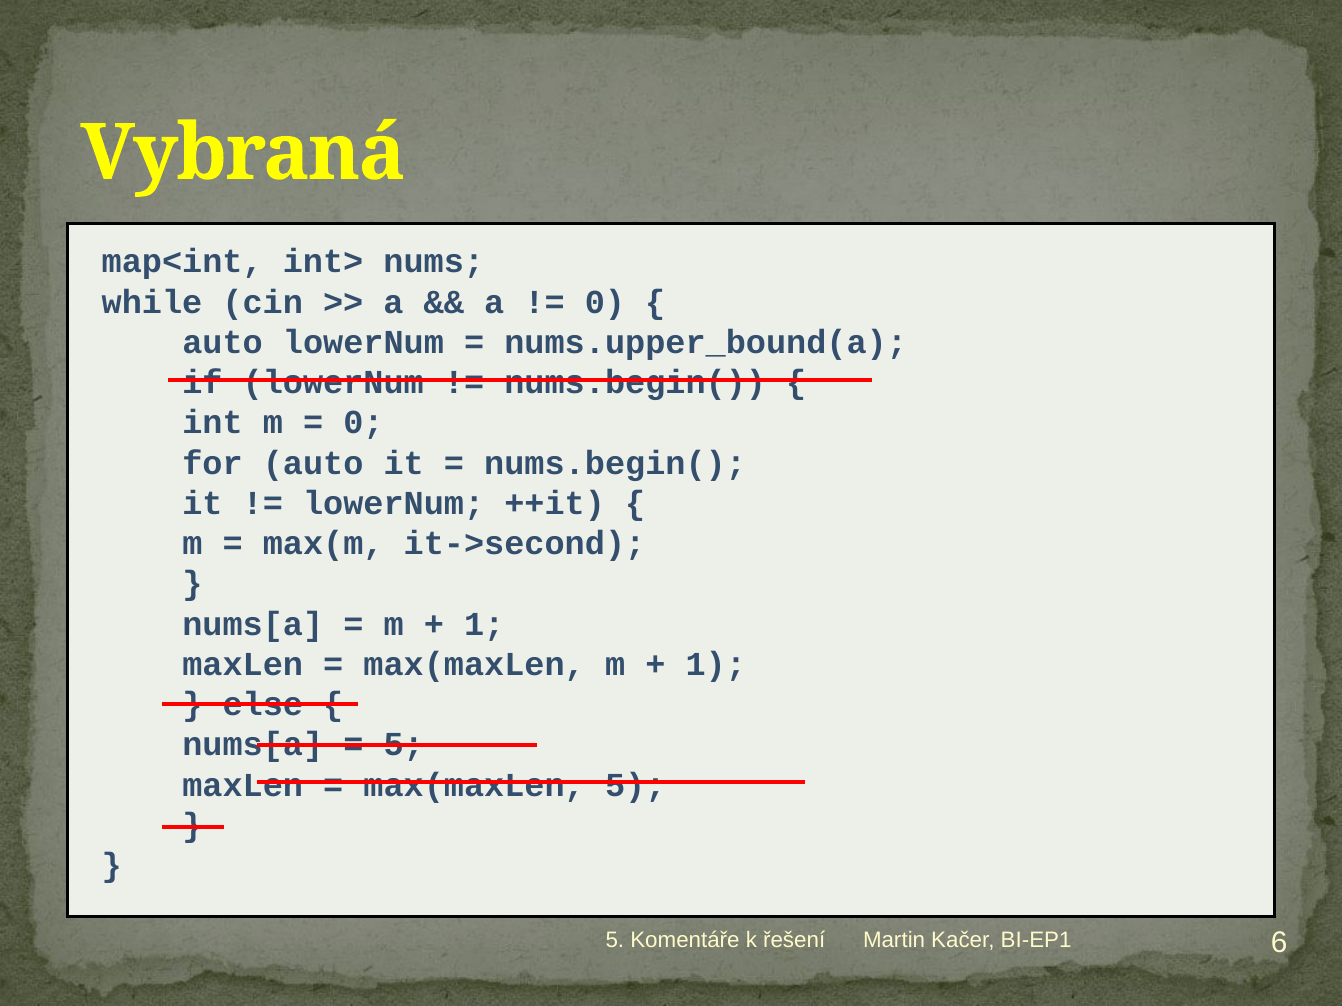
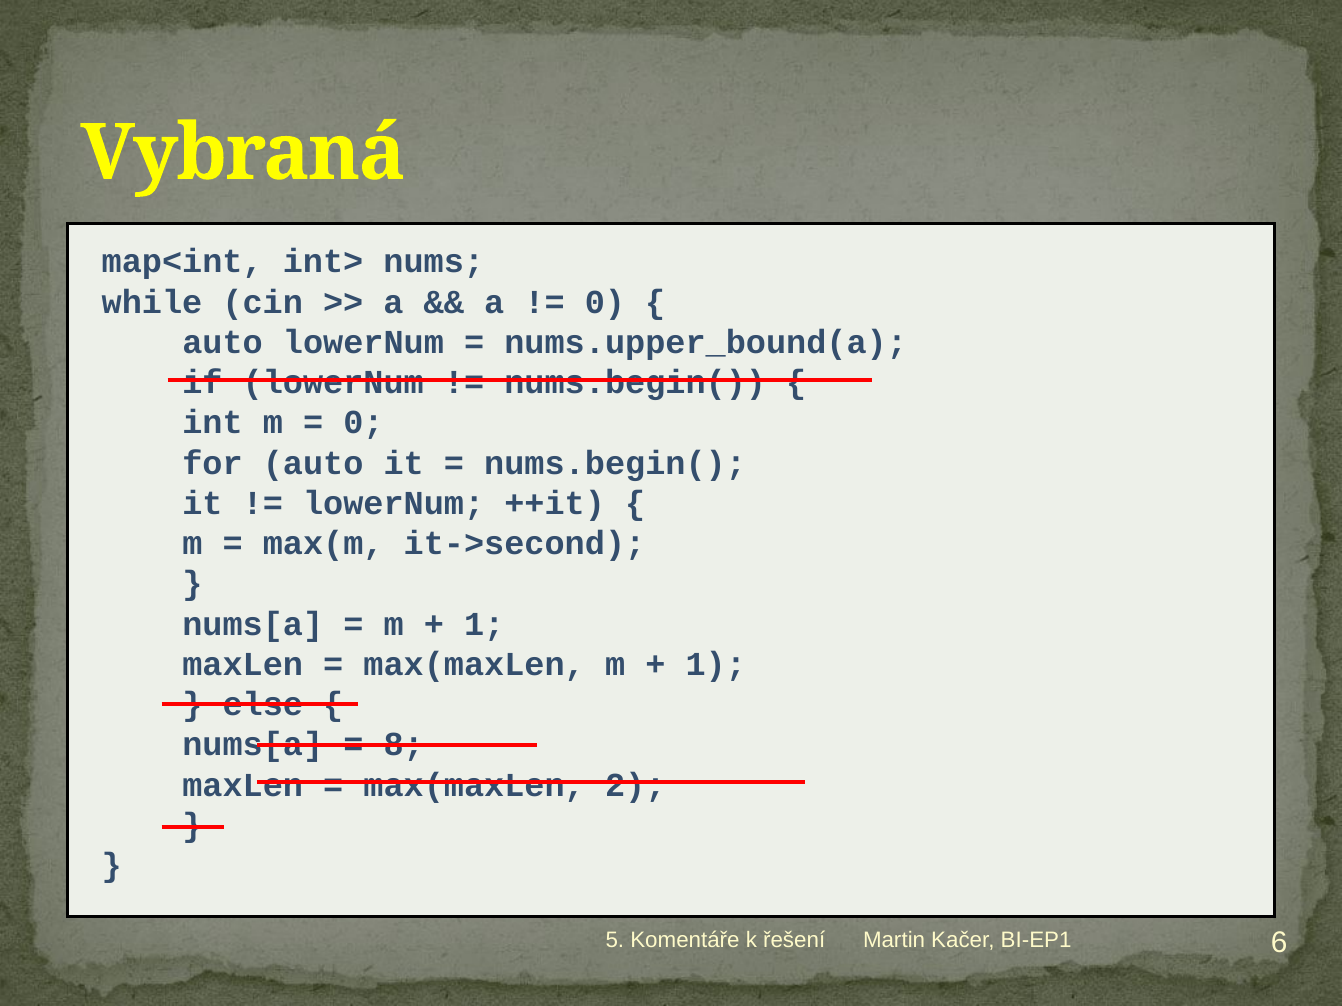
5 at (404, 745): 5 -> 8
max(maxLen 5: 5 -> 2
